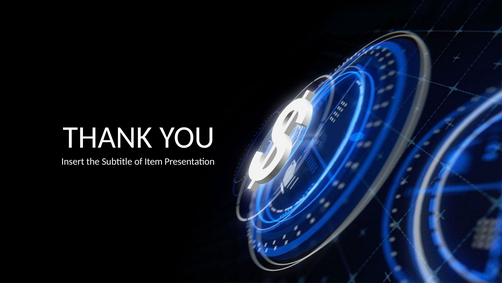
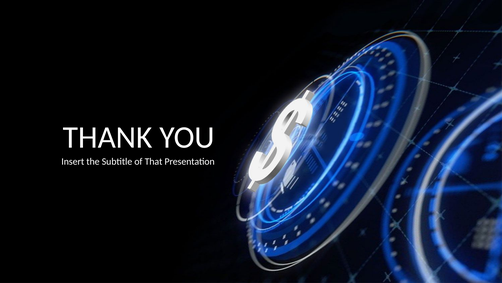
Item: Item -> That
